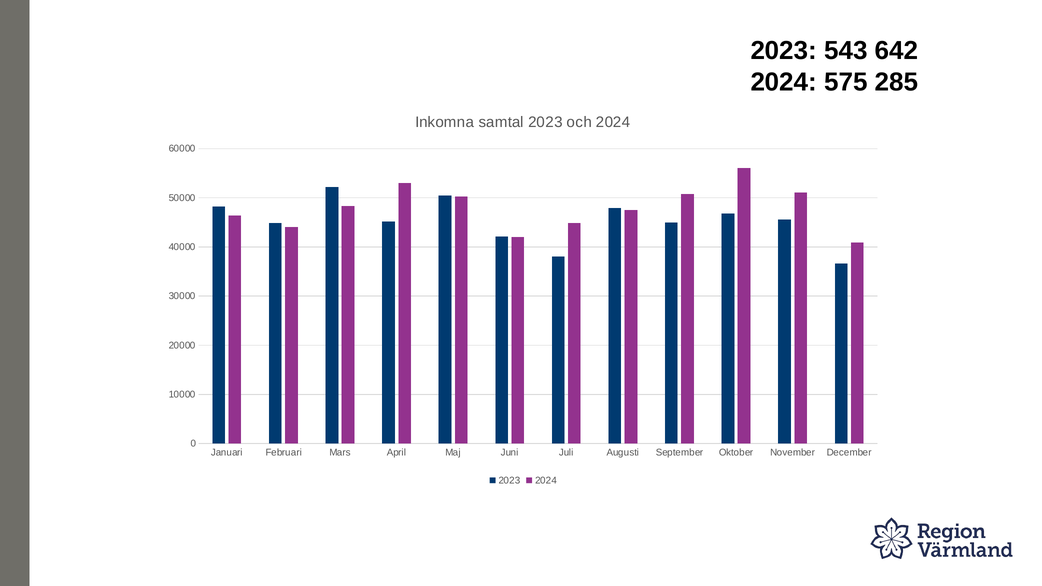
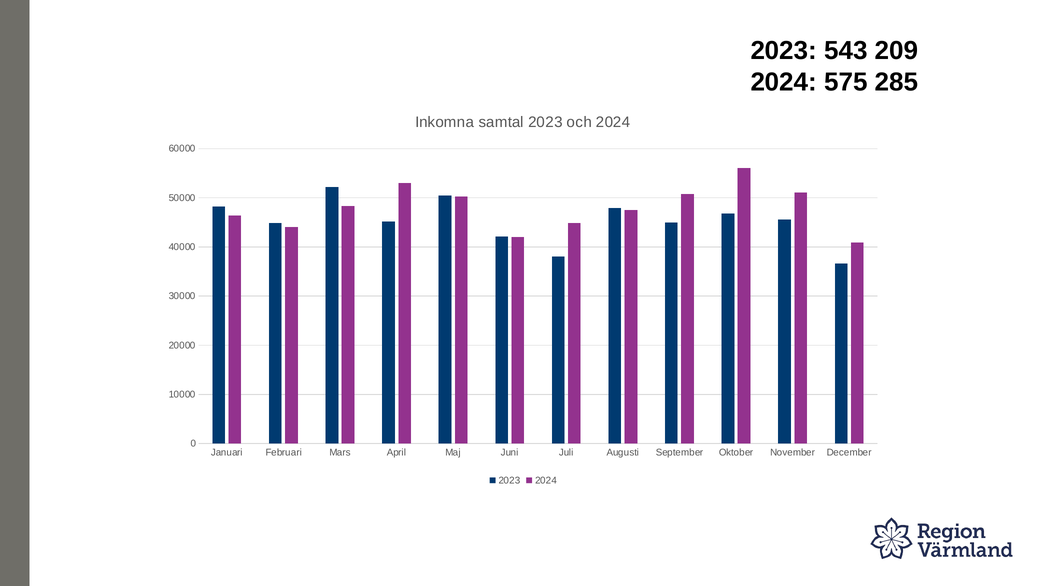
642: 642 -> 209
